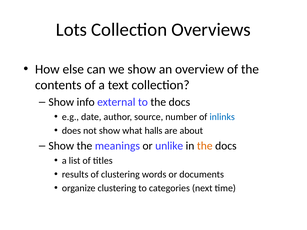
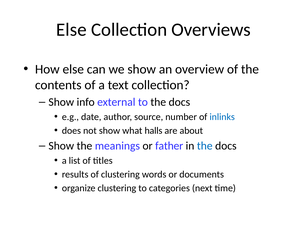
Lots at (72, 30): Lots -> Else
unlike: unlike -> father
the at (205, 146) colour: orange -> blue
